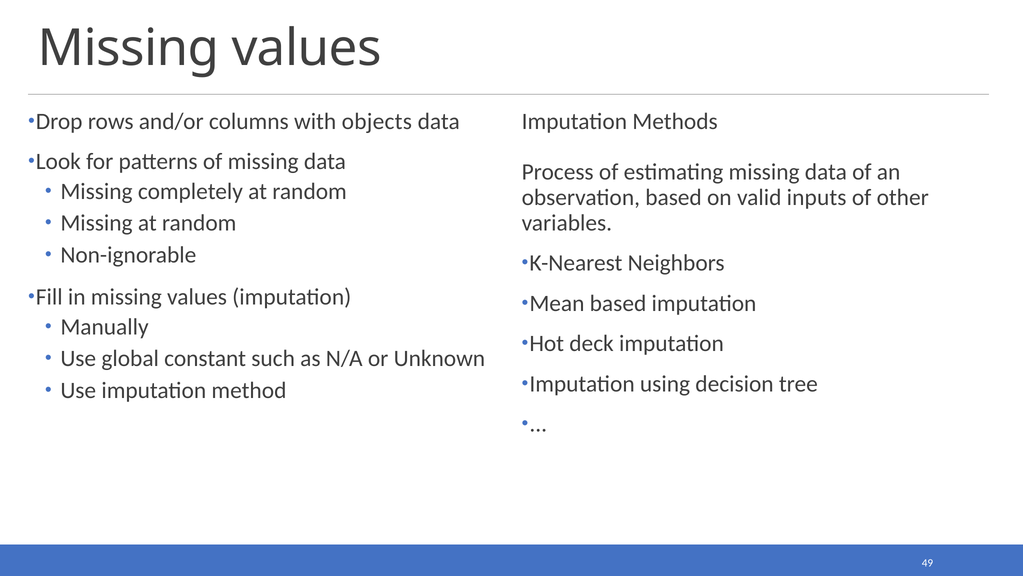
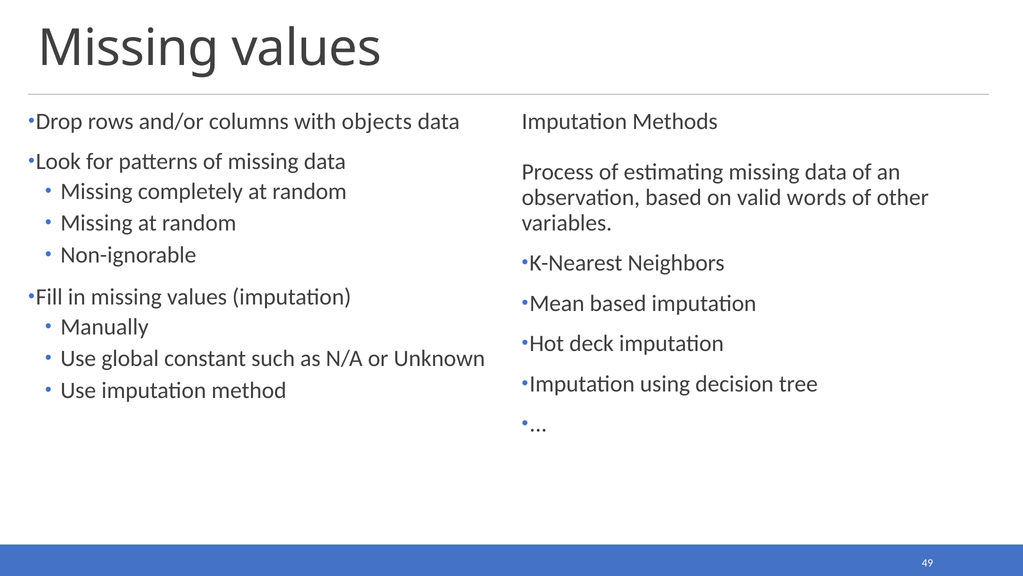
inputs: inputs -> words
